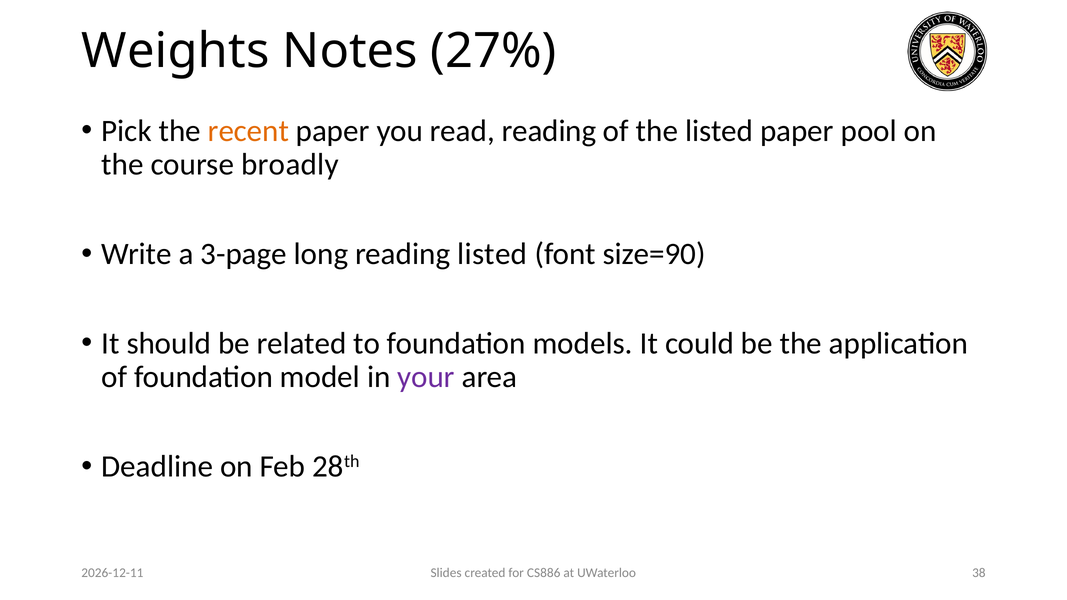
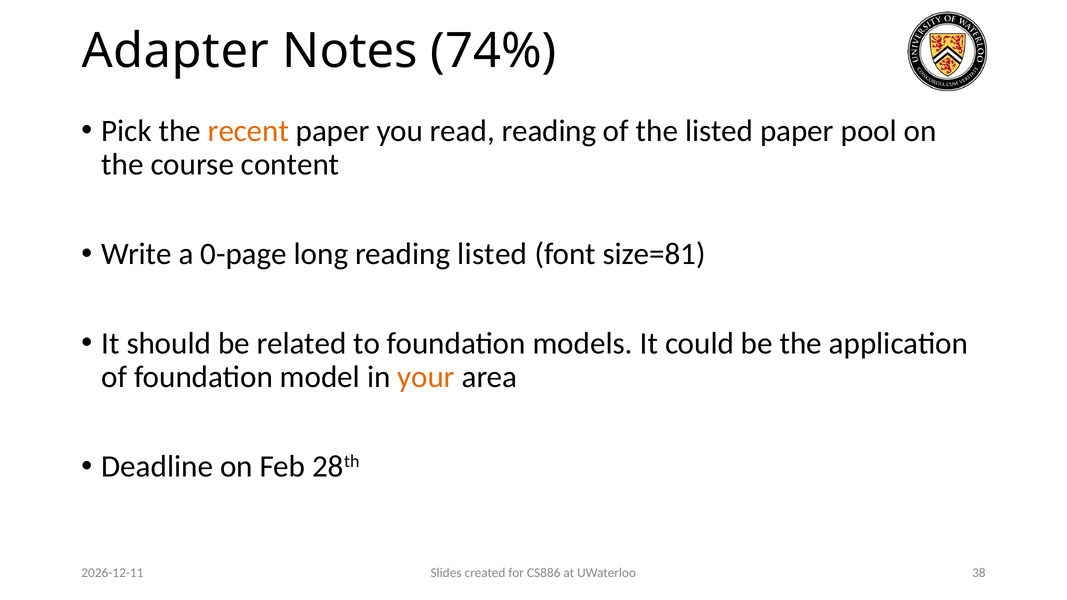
Weights: Weights -> Adapter
27%: 27% -> 74%
broadly: broadly -> content
3-page: 3-page -> 0-page
size=90: size=90 -> size=81
your colour: purple -> orange
